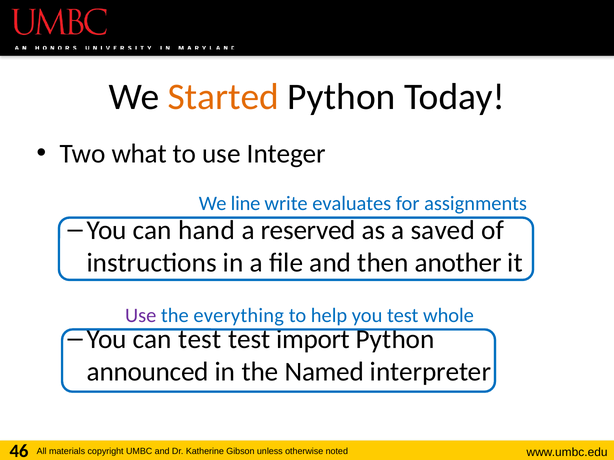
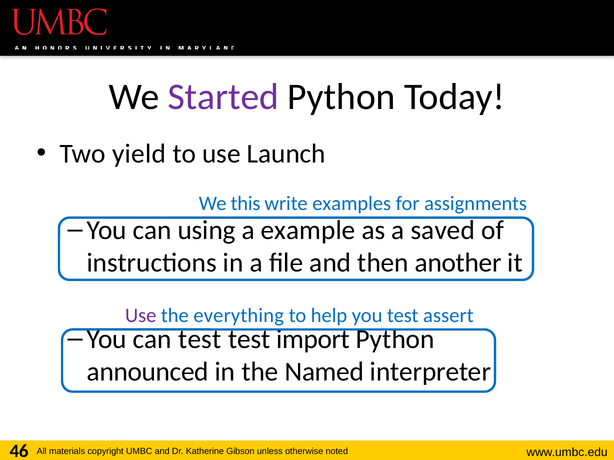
Started colour: orange -> purple
what: what -> yield
Integer: Integer -> Launch
line: line -> this
evaluates: evaluates -> examples
hand: hand -> using
reserved: reserved -> example
whole: whole -> assert
